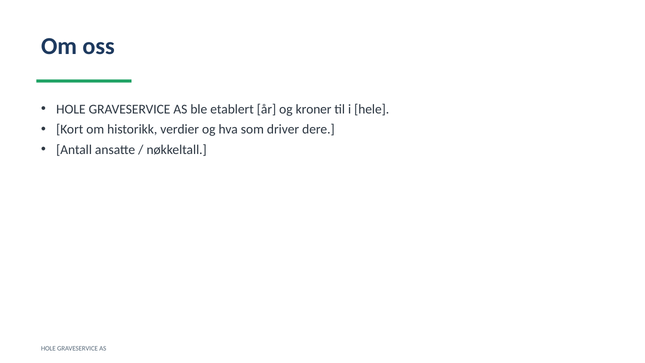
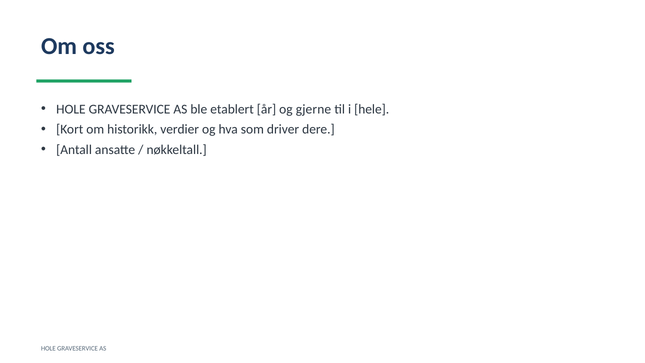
kroner: kroner -> gjerne
